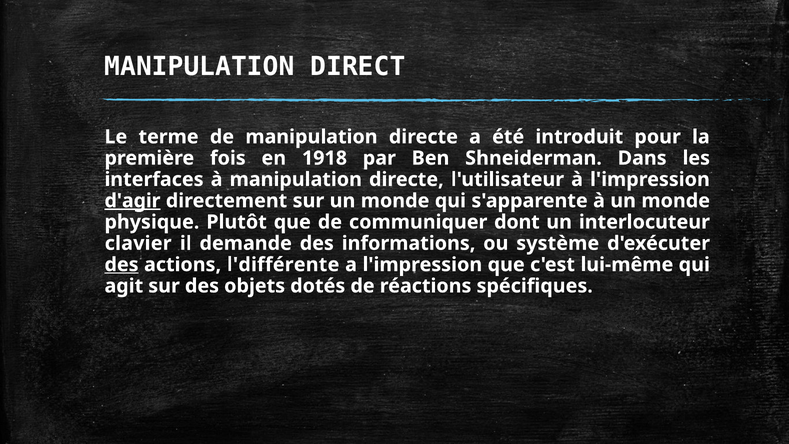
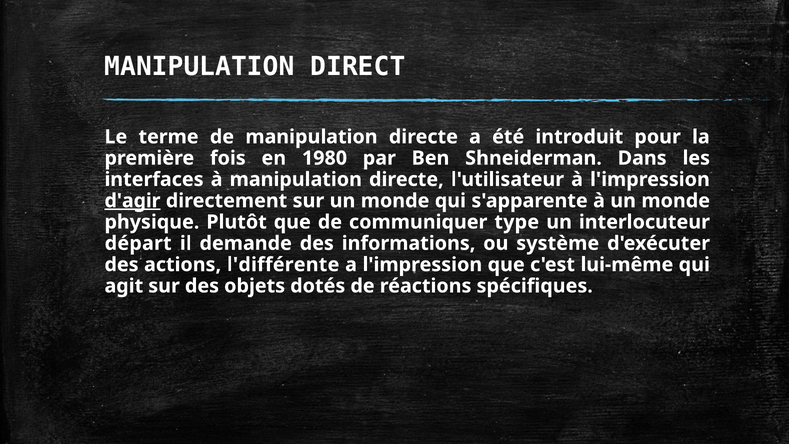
1918: 1918 -> 1980
dont: dont -> type
clavier: clavier -> départ
des at (122, 265) underline: present -> none
